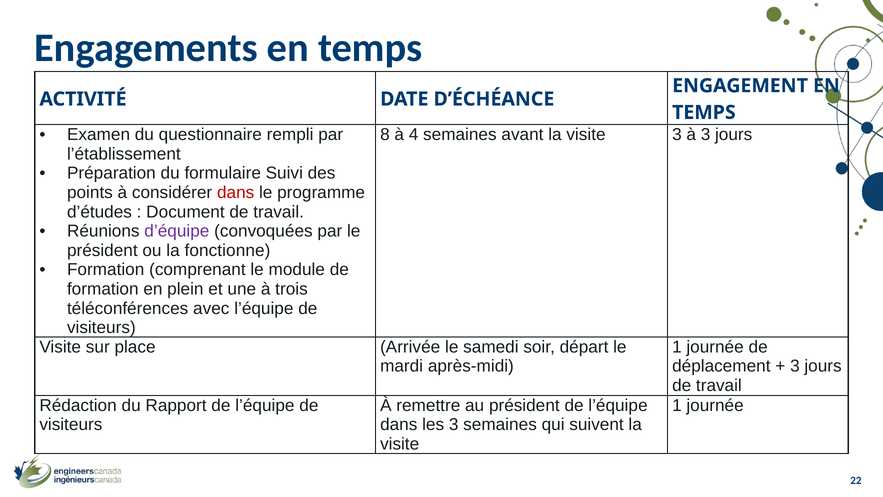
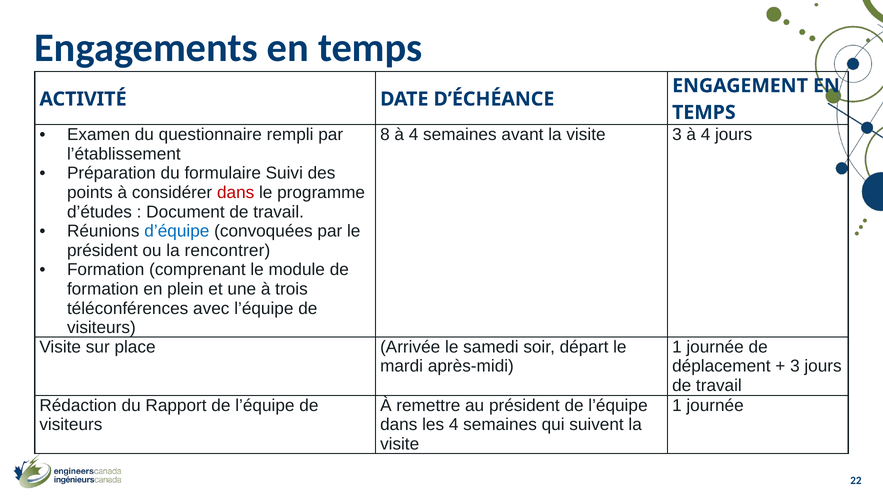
3 à 3: 3 -> 4
d’équipe colour: purple -> blue
fonctionne: fonctionne -> rencontrer
les 3: 3 -> 4
